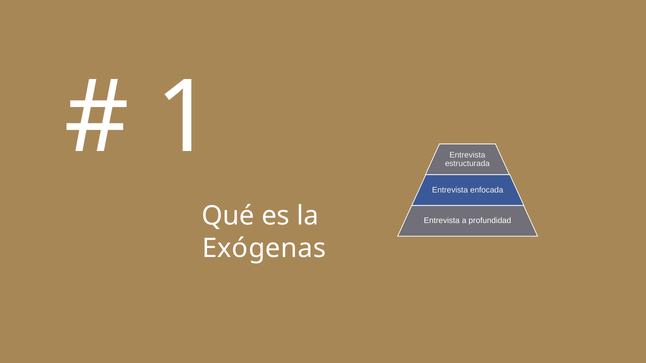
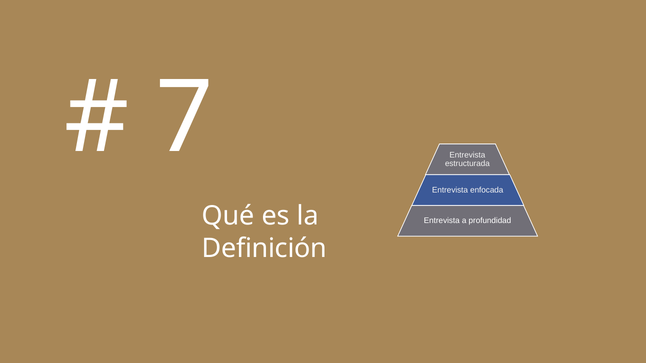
1: 1 -> 7
Exógenas: Exógenas -> Definición
